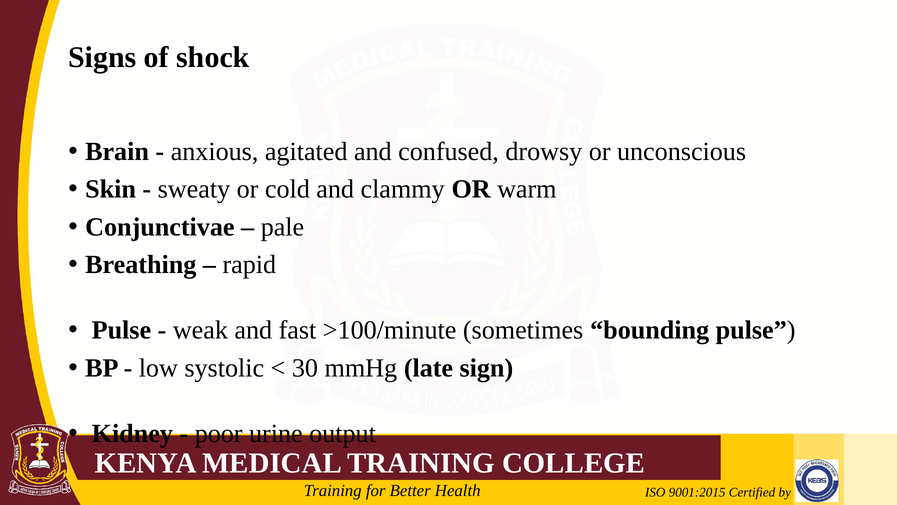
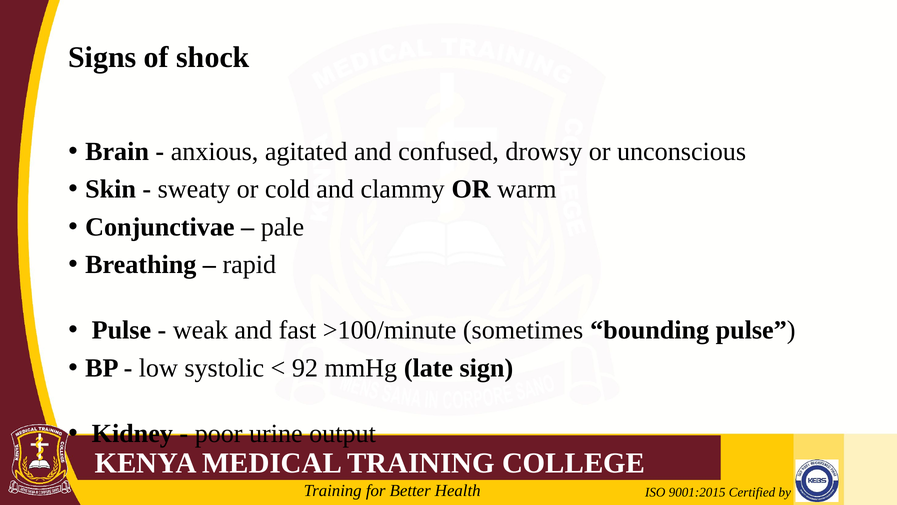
30: 30 -> 92
